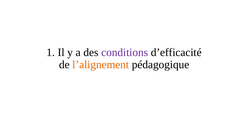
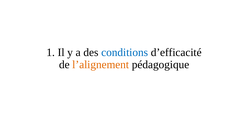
conditions colour: purple -> blue
